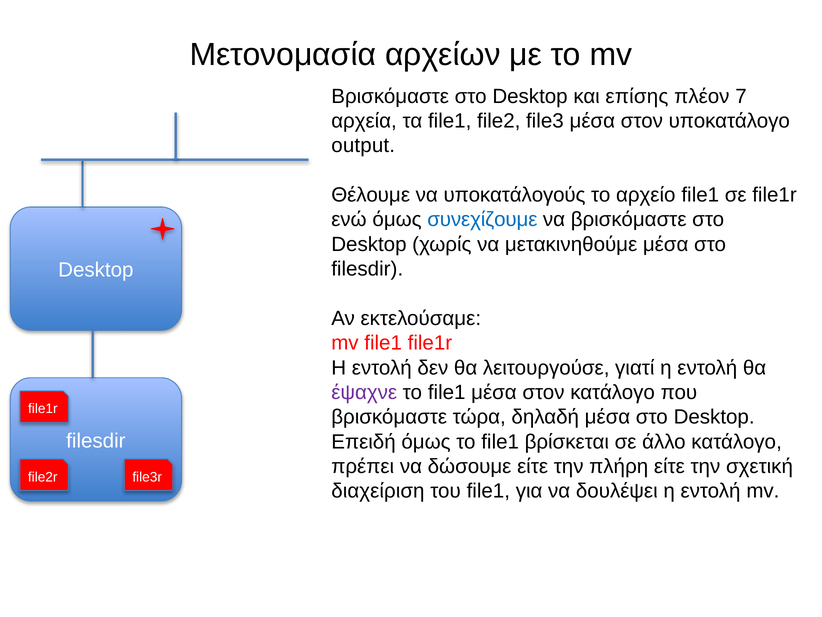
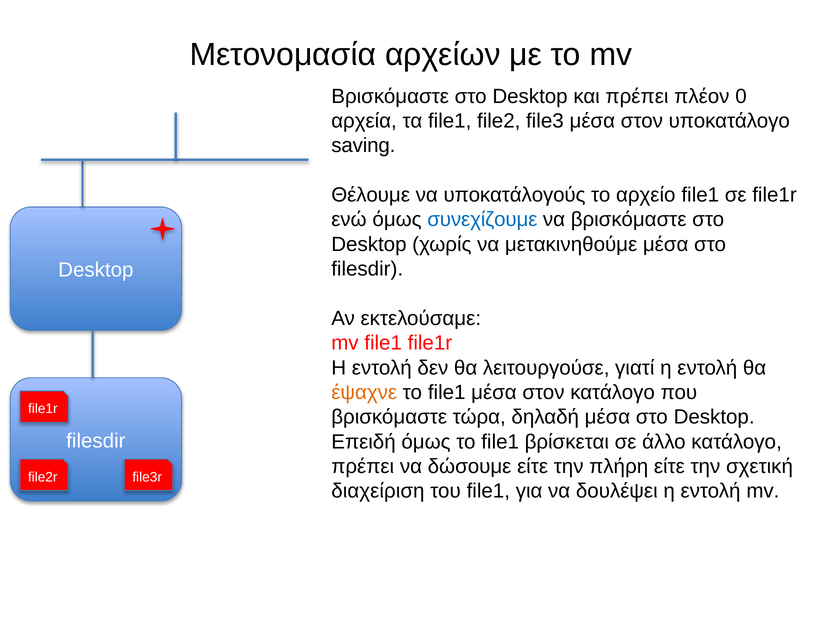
και επίσης: επίσης -> πρέπει
7: 7 -> 0
output: output -> saving
έψαχνε colour: purple -> orange
